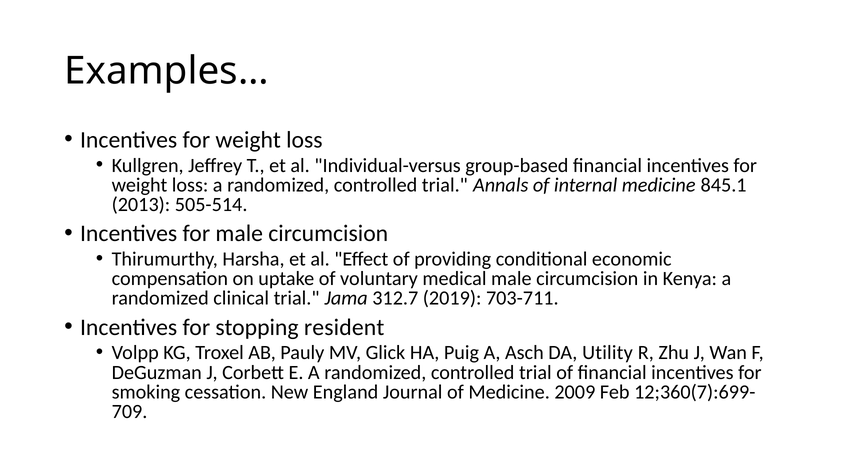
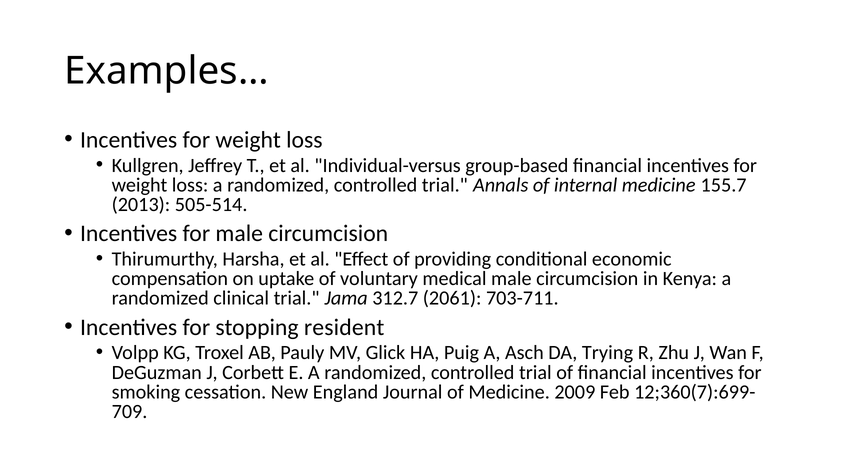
845.1: 845.1 -> 155.7
2019: 2019 -> 2061
Utility: Utility -> Trying
